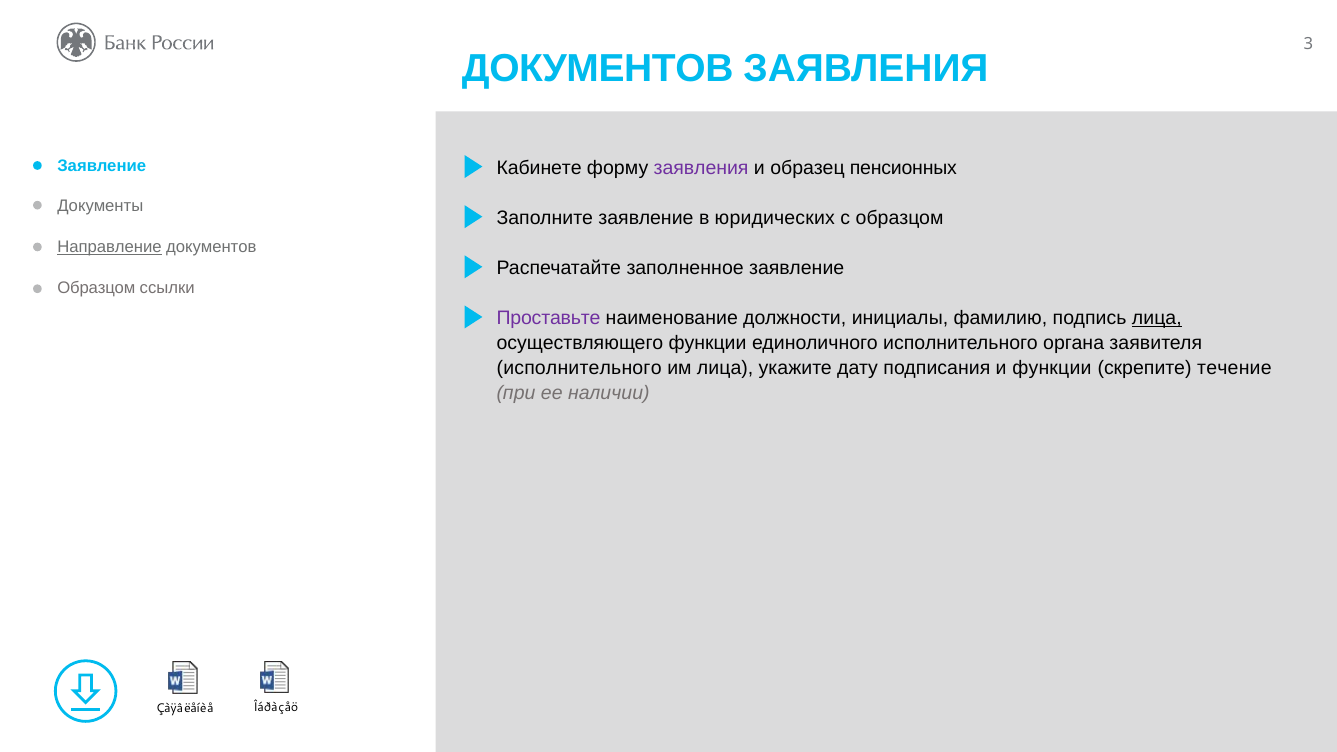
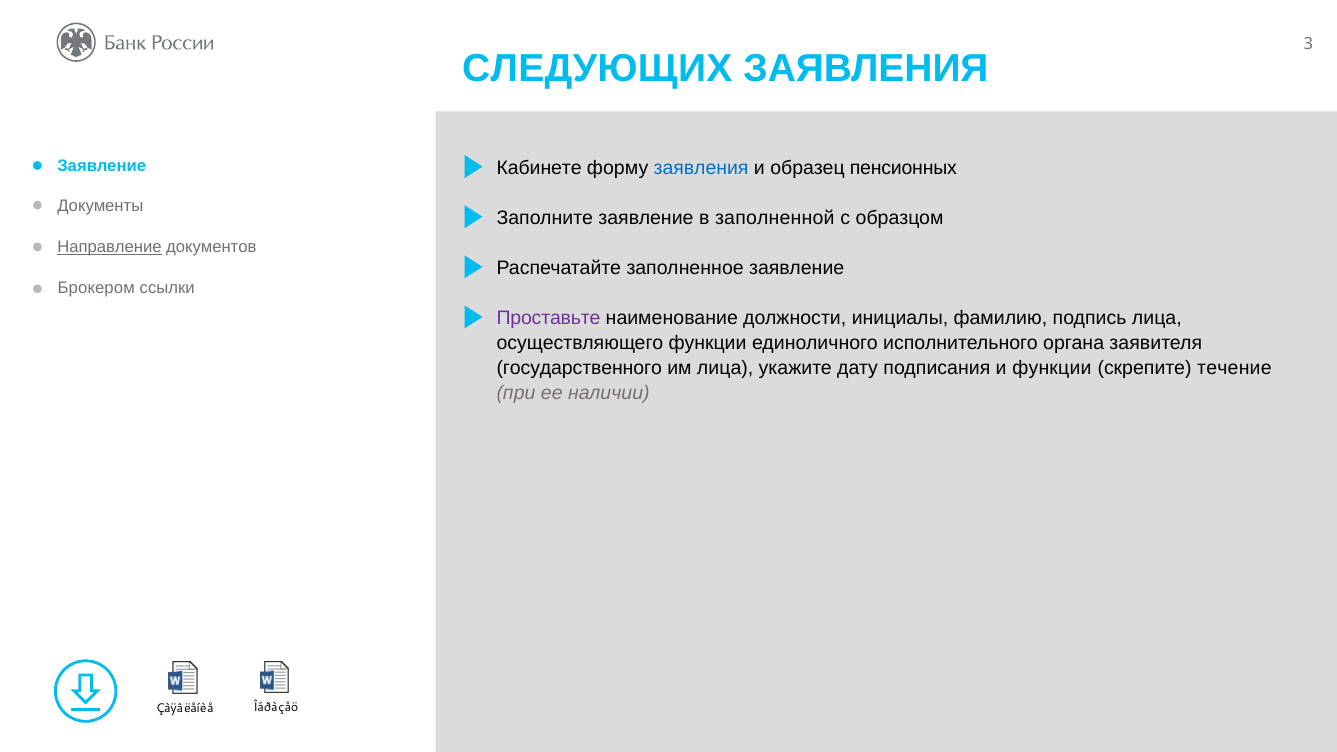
ДОКУМЕНТОВ at (598, 68): ДОКУМЕНТОВ -> СЛЕДУЮЩИХ
заявления at (701, 168) colour: purple -> blue
юридических: юридических -> заполненной
Образцом at (96, 288): Образцом -> Брокером
лица at (1157, 318) underline: present -> none
исполнительного at (579, 368): исполнительного -> государственного
